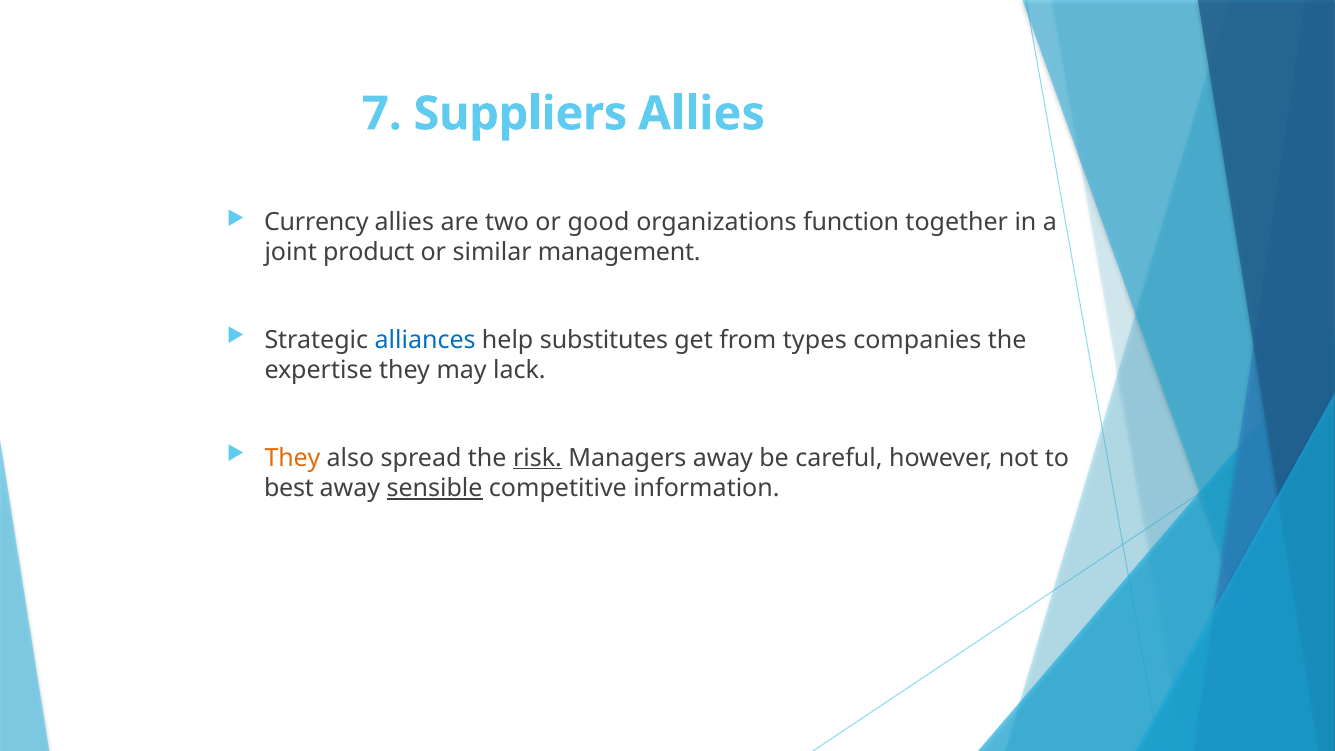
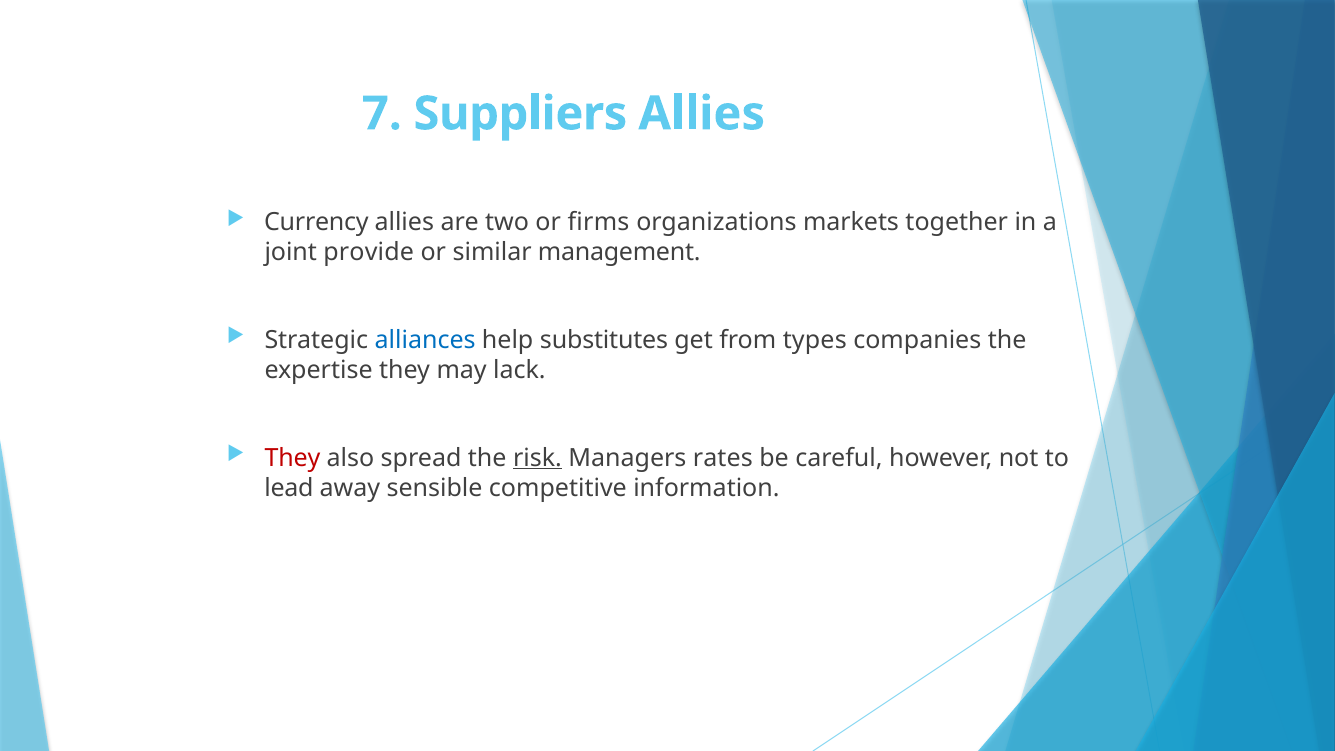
good: good -> firms
function: function -> markets
product: product -> provide
They at (292, 458) colour: orange -> red
Managers away: away -> rates
best: best -> lead
sensible underline: present -> none
